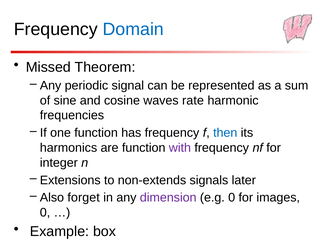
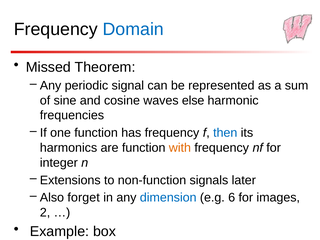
rate: rate -> else
with colour: purple -> orange
non-extends: non-extends -> non-function
dimension colour: purple -> blue
e.g 0: 0 -> 6
0 at (45, 213): 0 -> 2
